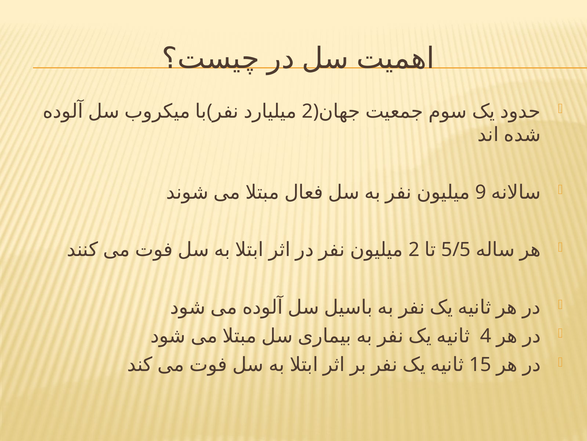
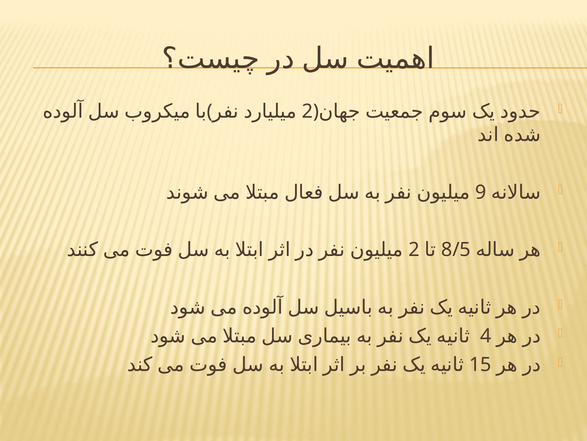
5/5: 5/5 -> 8/5
